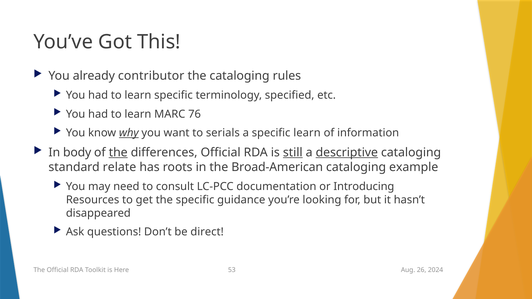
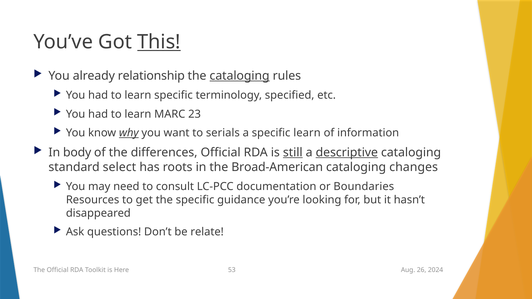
This underline: none -> present
contributor: contributor -> relationship
cataloging at (240, 76) underline: none -> present
76: 76 -> 23
the at (118, 153) underline: present -> none
relate: relate -> select
example: example -> changes
Introducing: Introducing -> Boundaries
direct: direct -> relate
